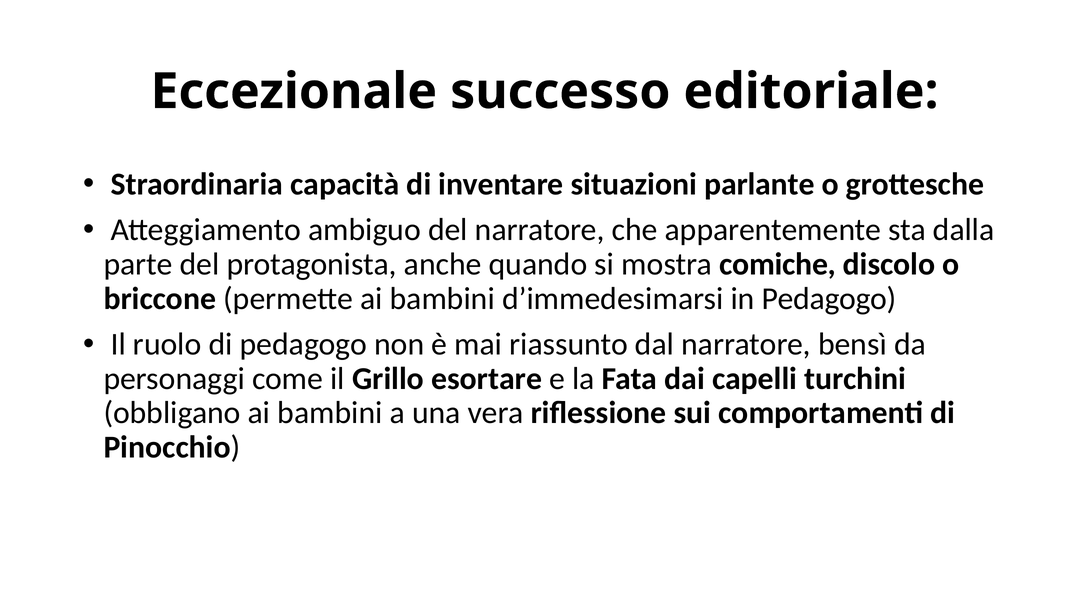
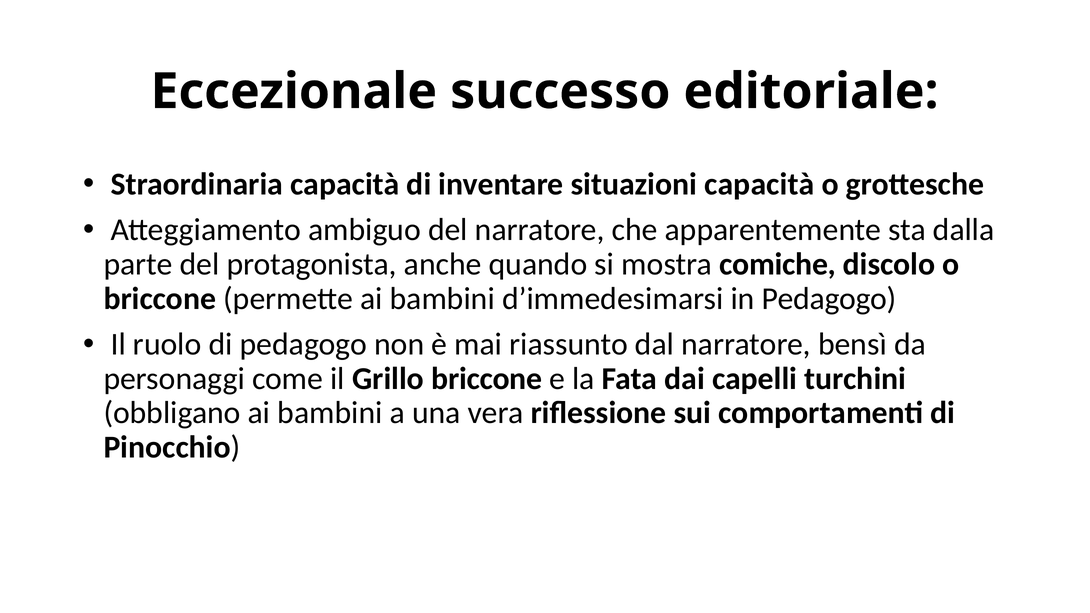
situazioni parlante: parlante -> capacità
Grillo esortare: esortare -> briccone
